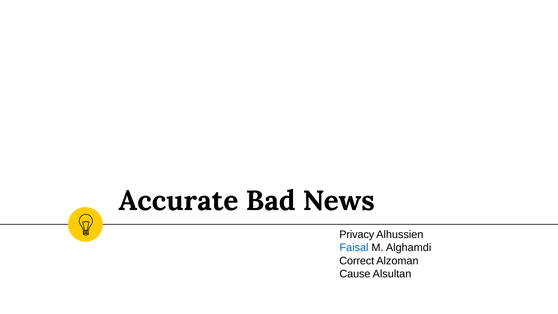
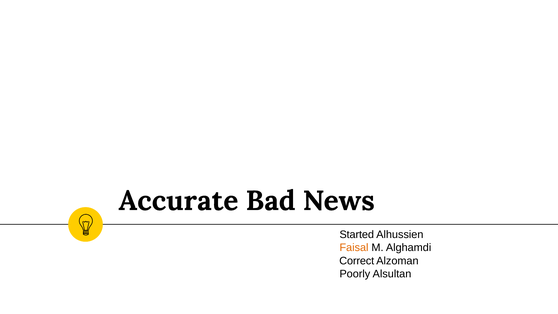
Privacy: Privacy -> Started
Faisal colour: blue -> orange
Cause: Cause -> Poorly
